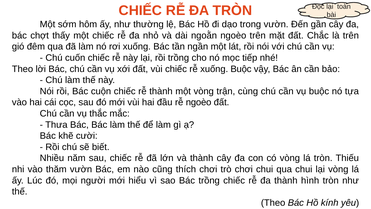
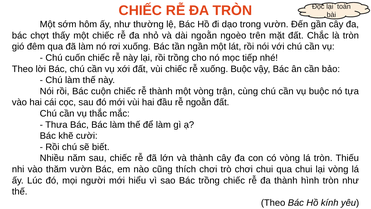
là trên: trên -> tròn
rễ ngoèo: ngoèo -> ngoằn
